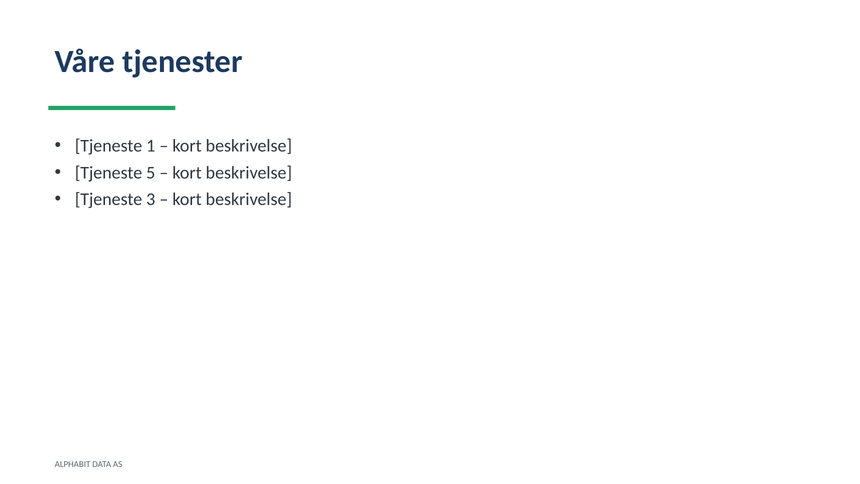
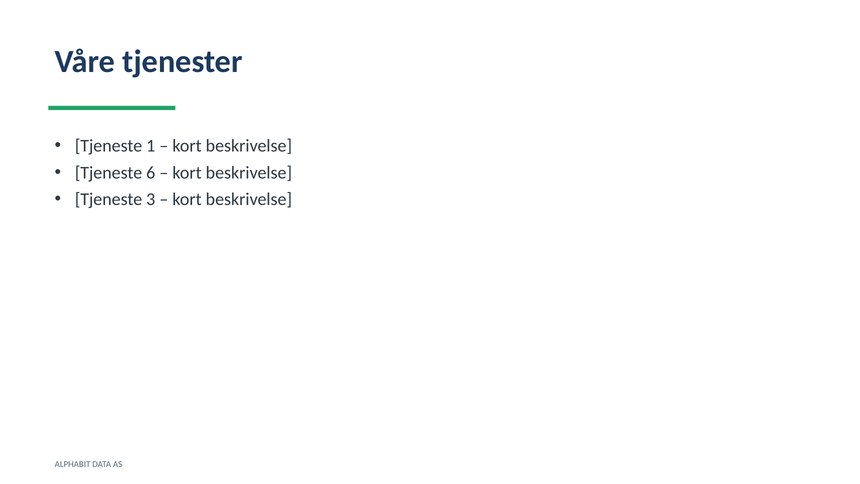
5: 5 -> 6
